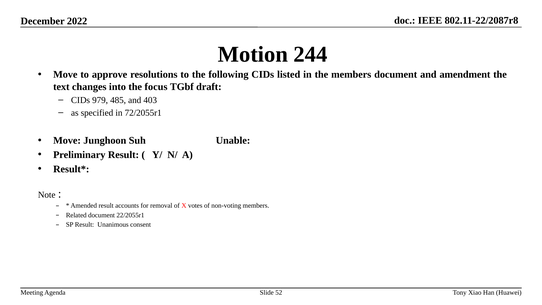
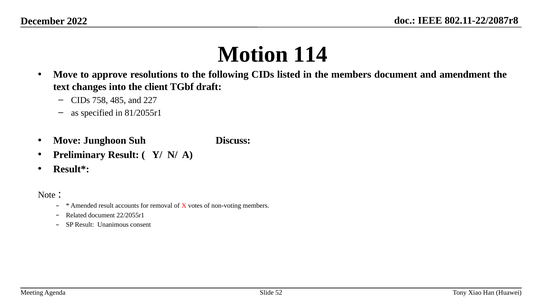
244: 244 -> 114
focus: focus -> client
979: 979 -> 758
403: 403 -> 227
72/2055r1: 72/2055r1 -> 81/2055r1
Unable: Unable -> Discuss
